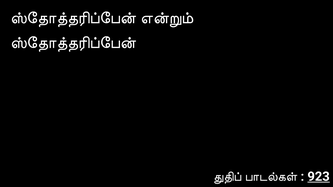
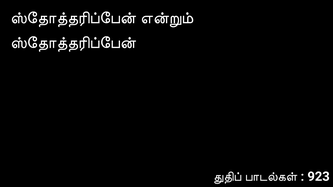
923 underline: present -> none
